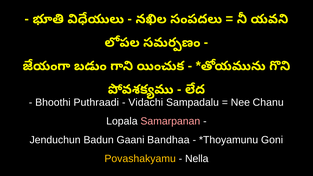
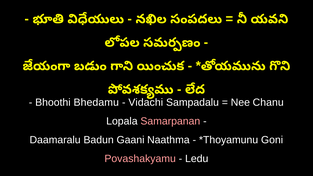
Puthraadi: Puthraadi -> Bhedamu
Jenduchun: Jenduchun -> Daamaralu
Bandhaa: Bandhaa -> Naathma
Povashakyamu colour: yellow -> pink
Nella: Nella -> Ledu
